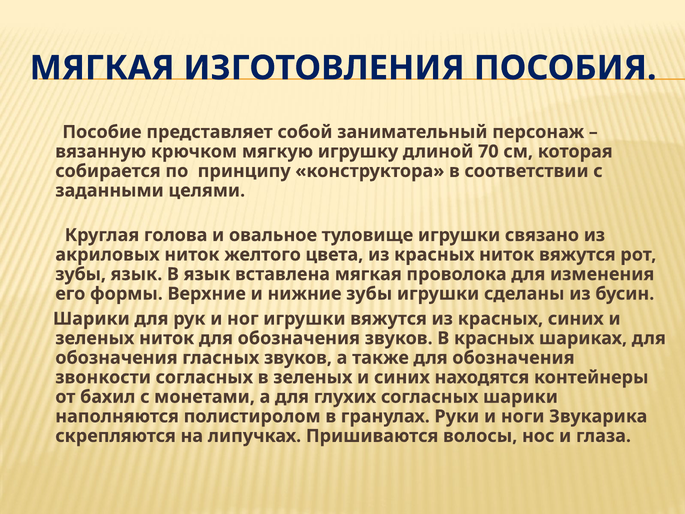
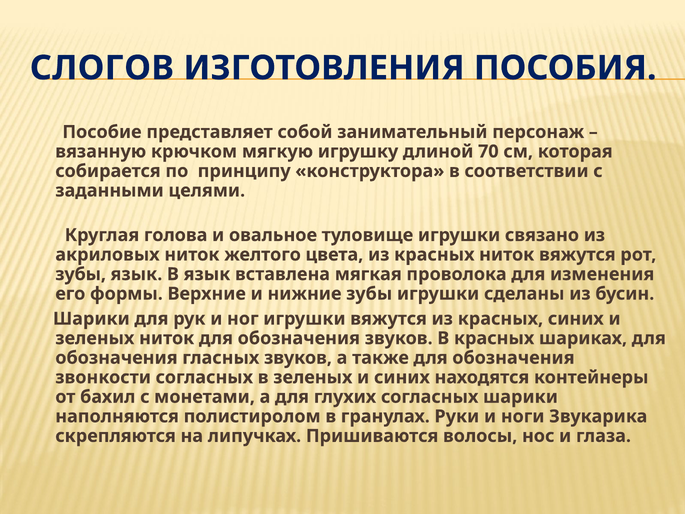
МЯГКАЯ at (102, 68): МЯГКАЯ -> СЛОГОВ
